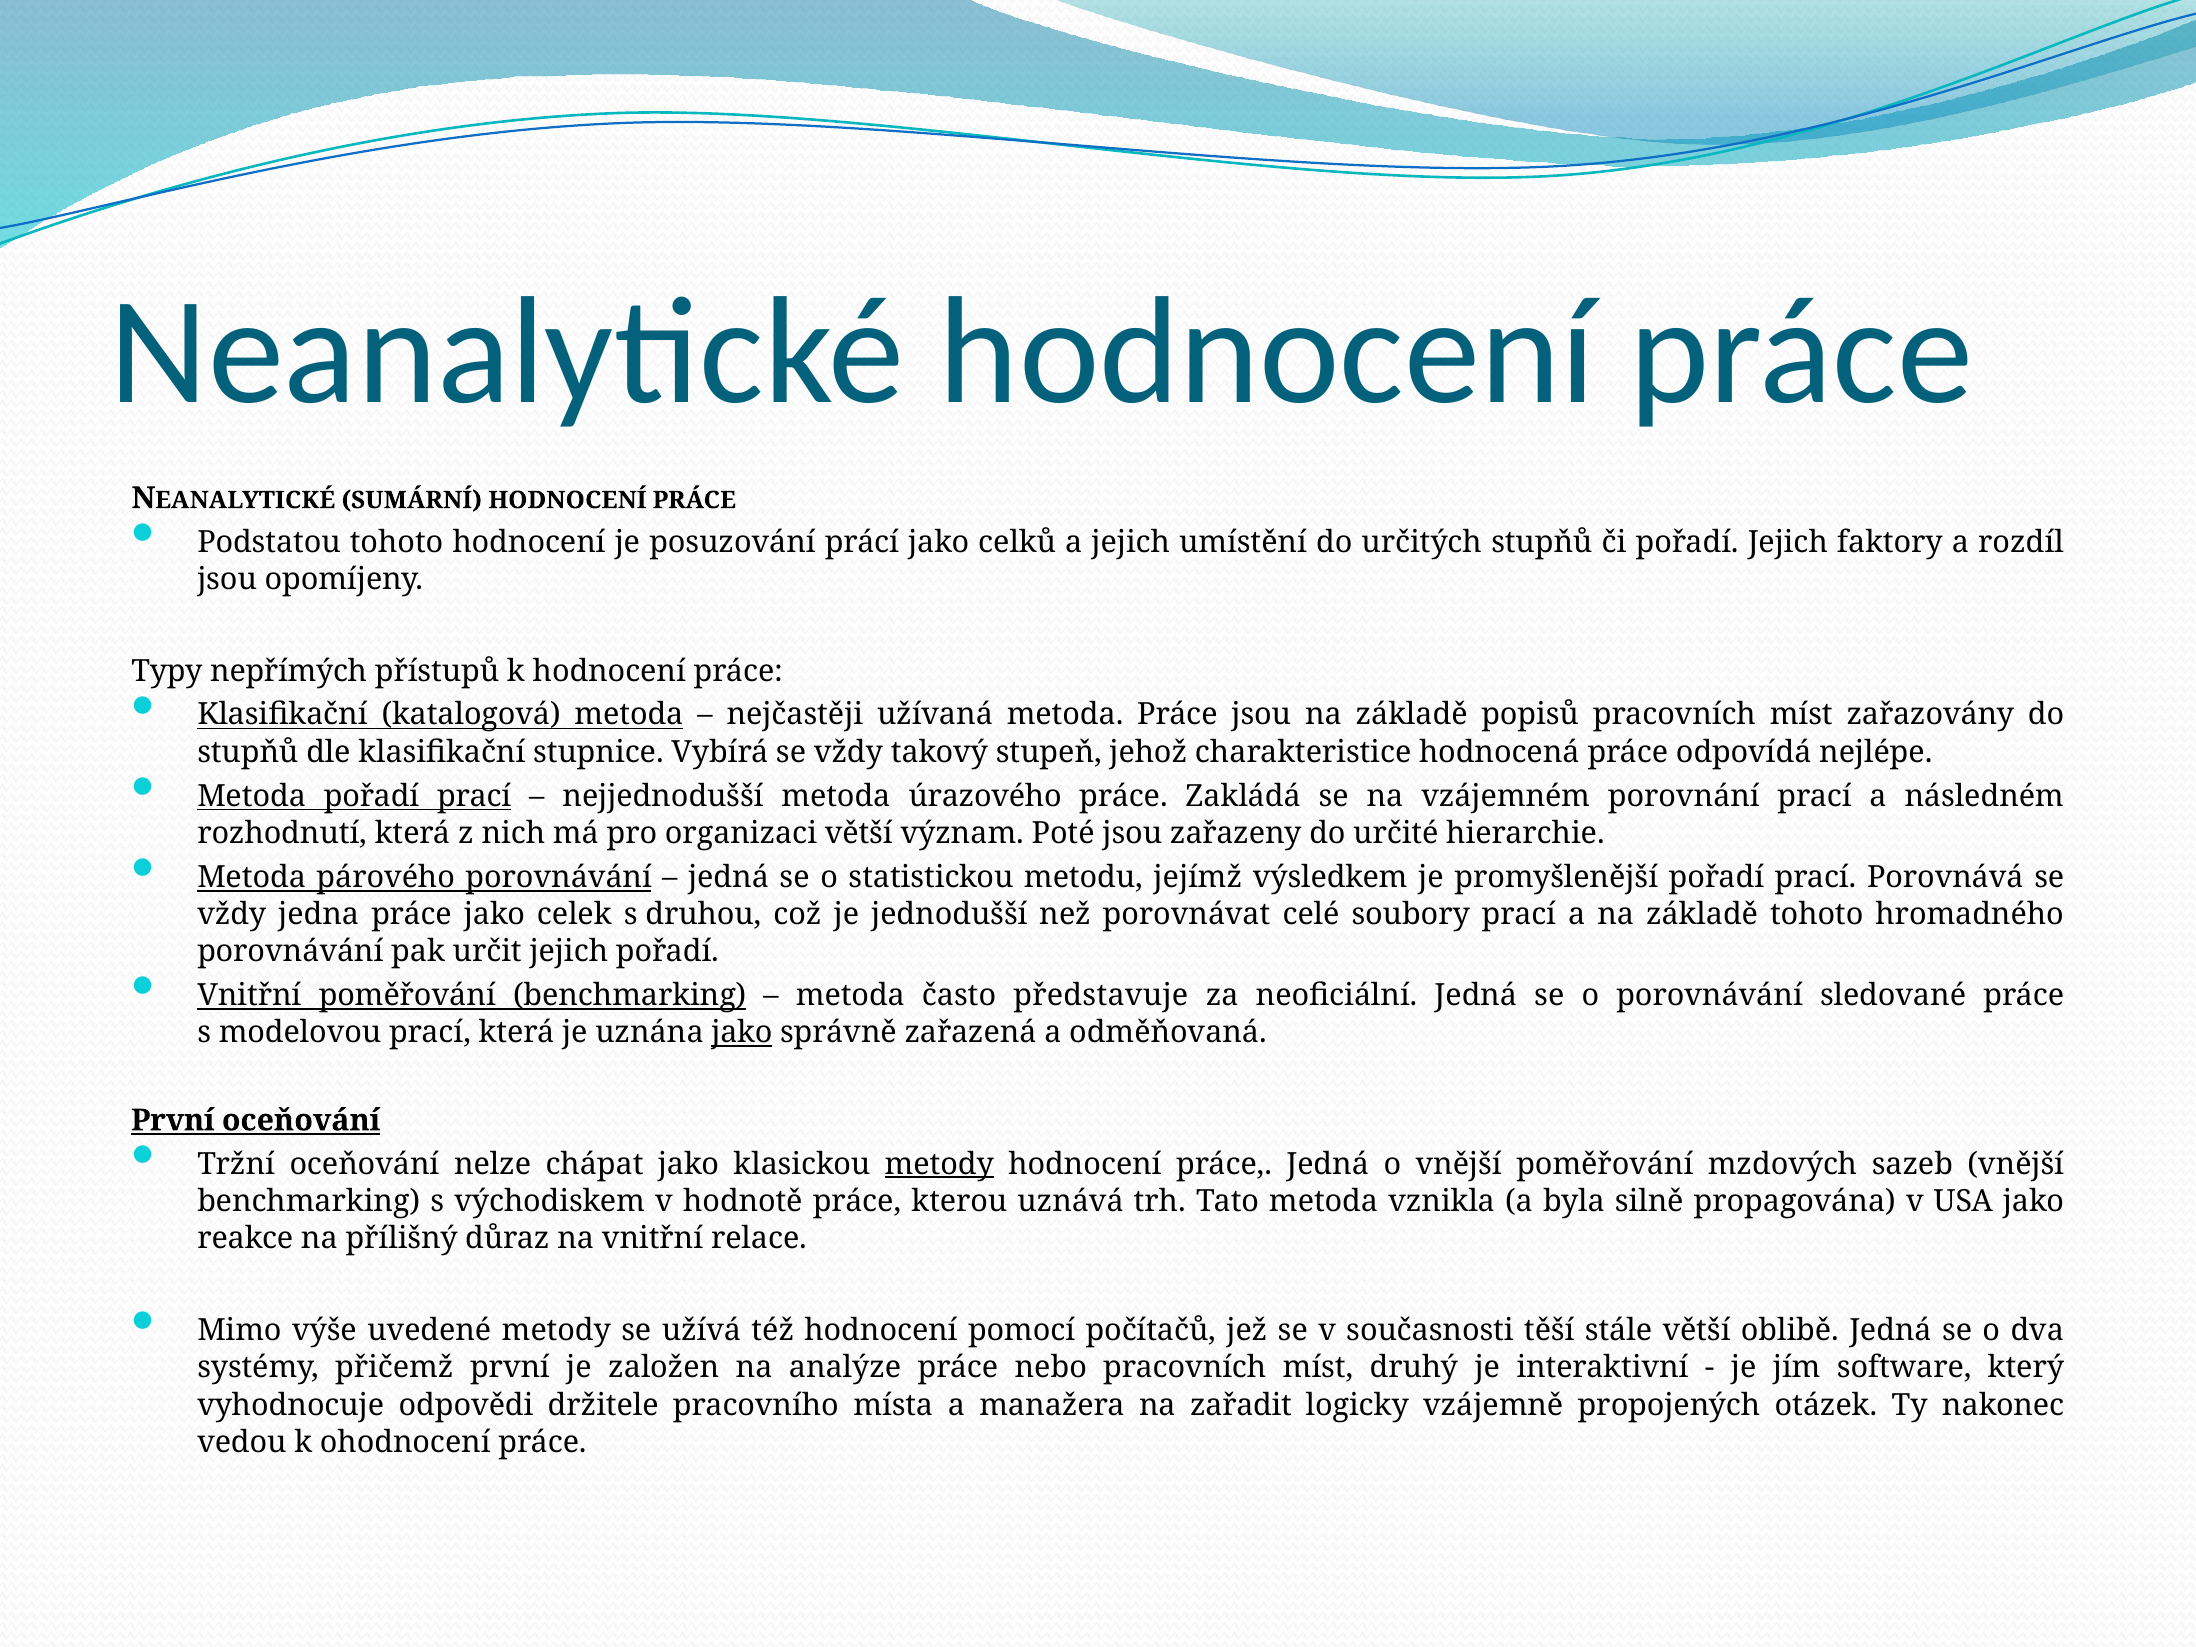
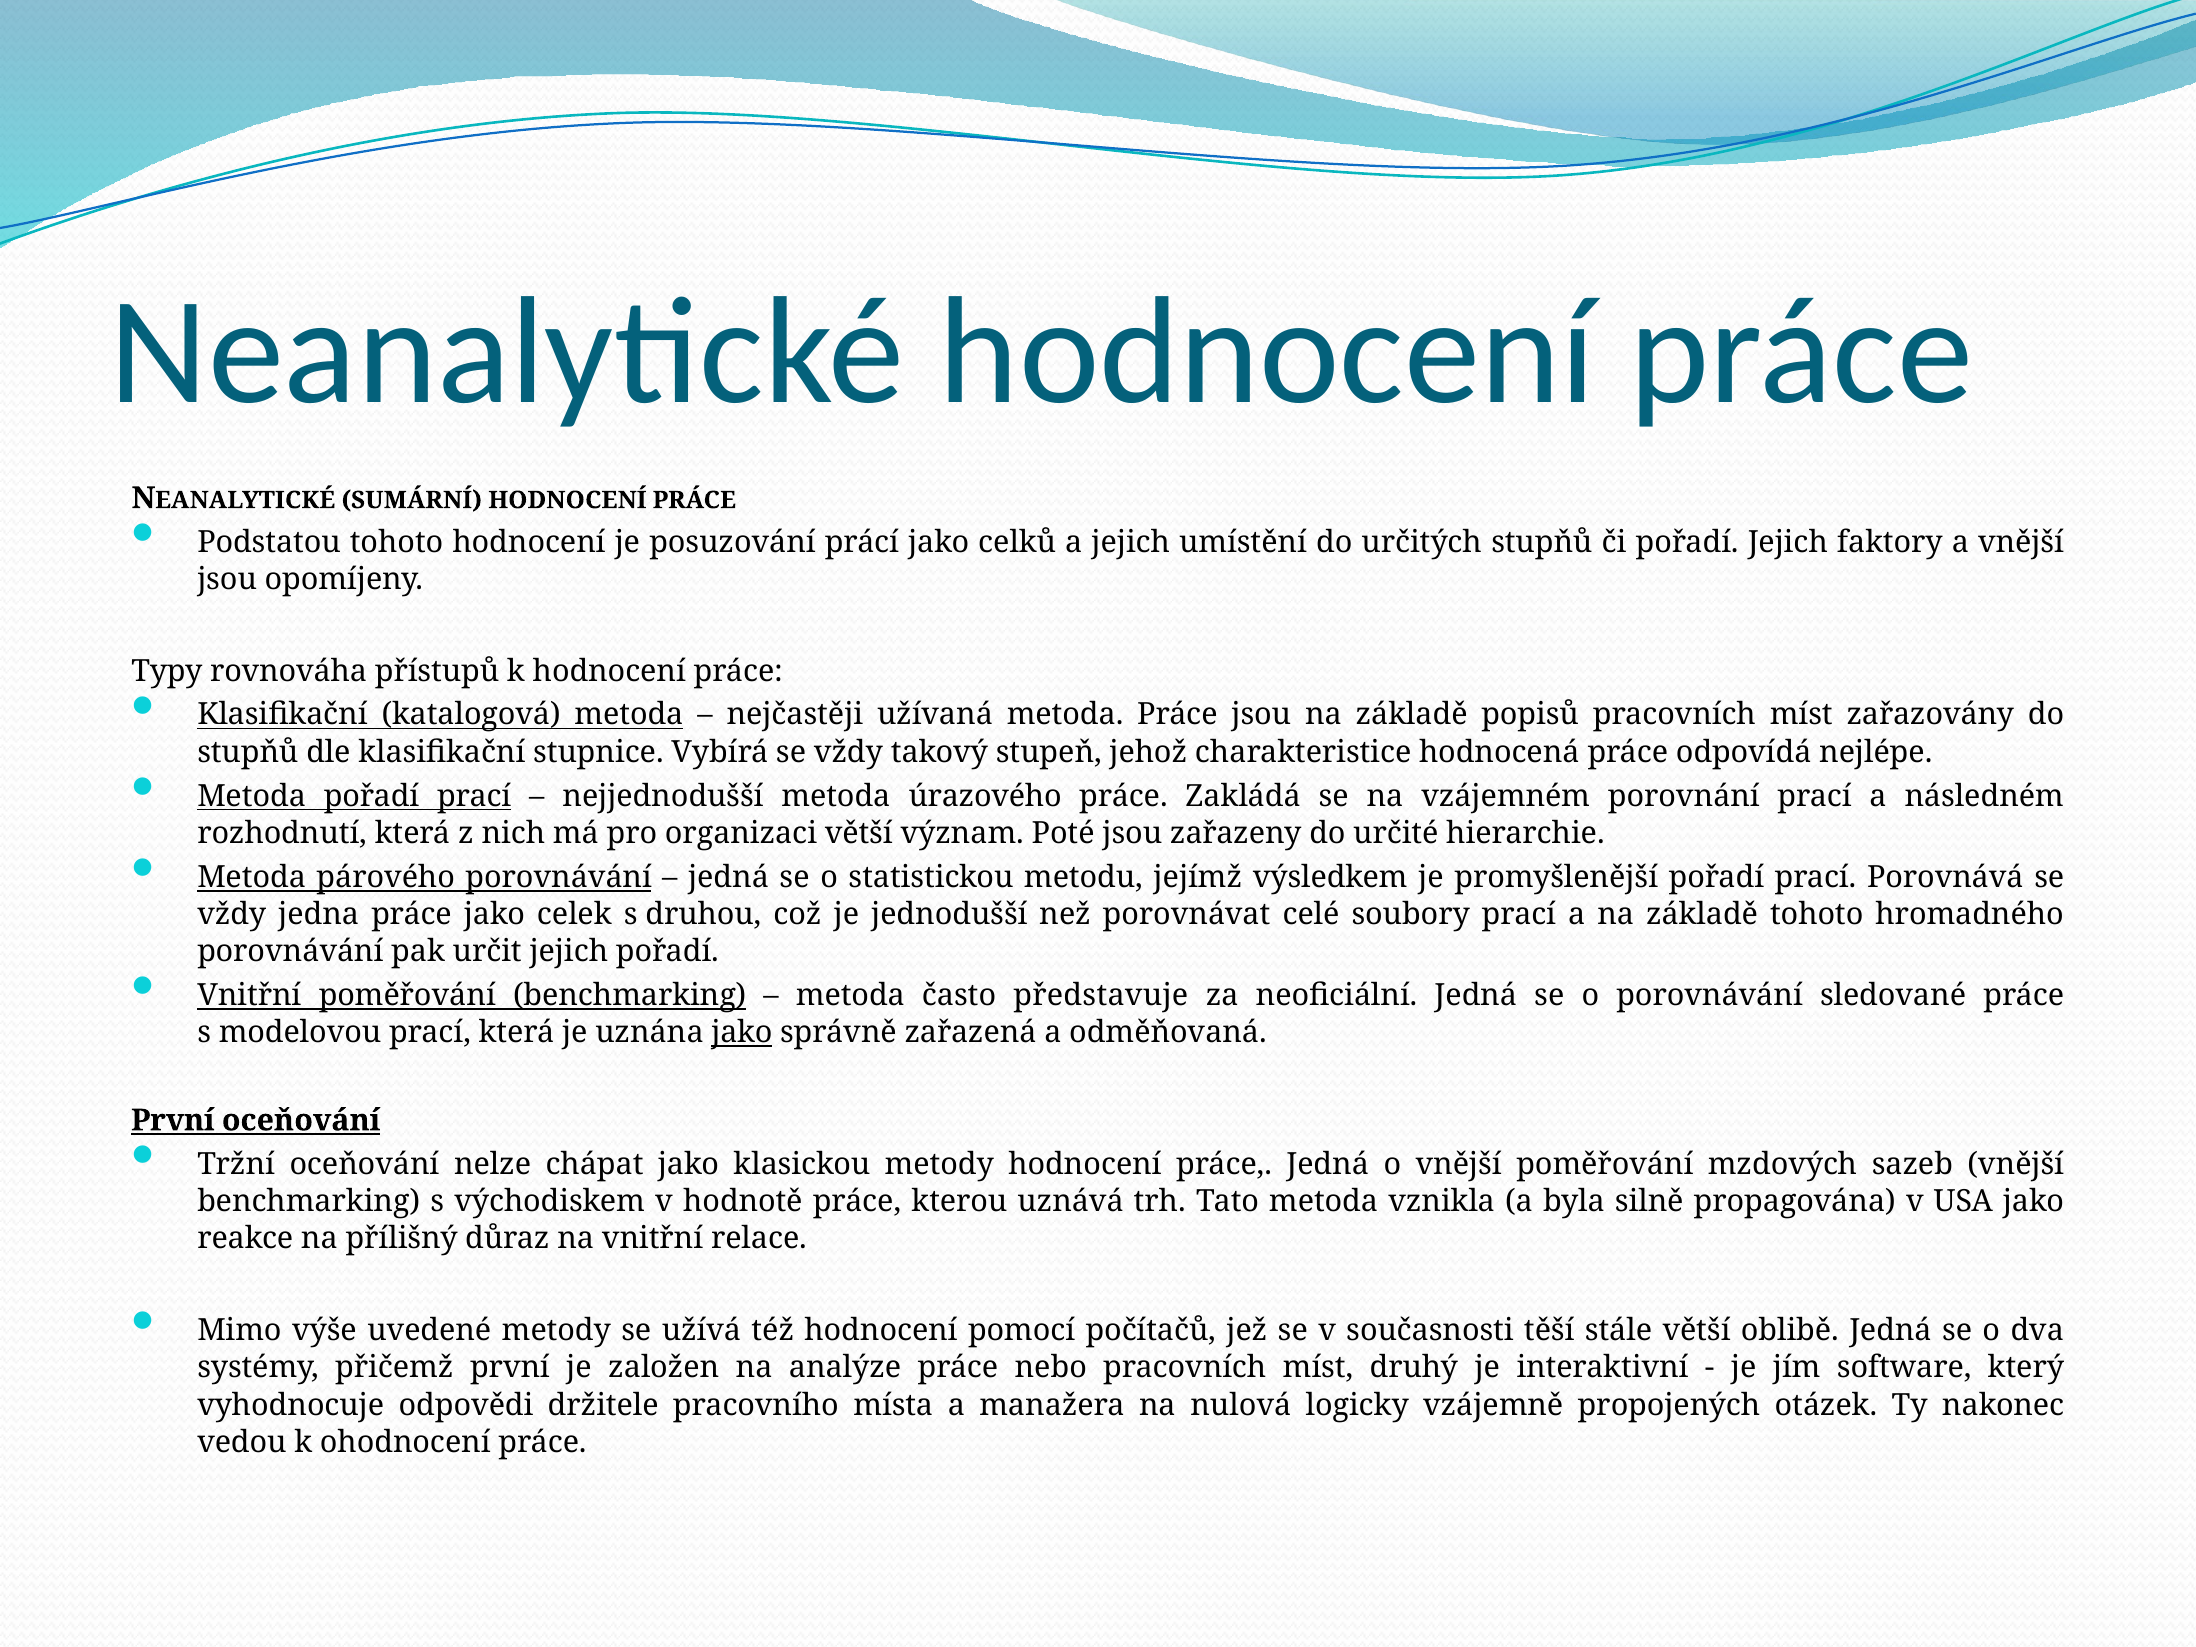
a rozdíl: rozdíl -> vnější
nepřímých: nepřímých -> rovnováha
metody at (939, 1164) underline: present -> none
zařadit: zařadit -> nulová
